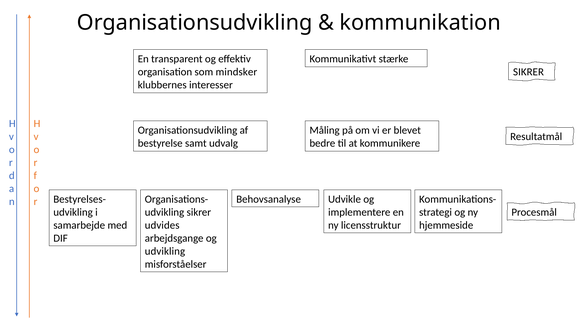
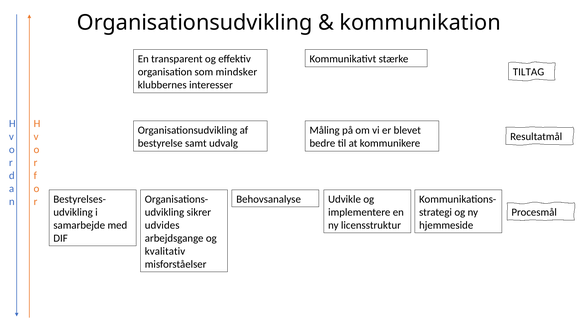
SIKRER at (528, 72): SIKRER -> TILTAG
udvikling at (165, 251): udvikling -> kvalitativ
